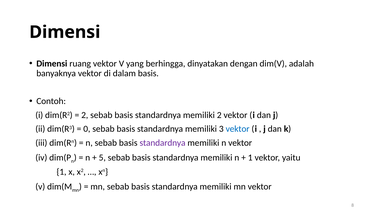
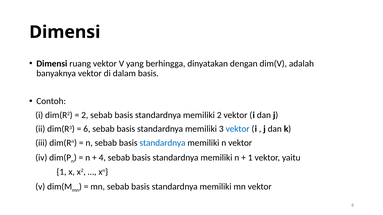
0: 0 -> 6
standardnya at (163, 143) colour: purple -> blue
5: 5 -> 4
